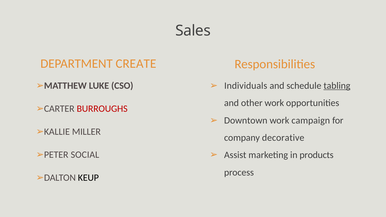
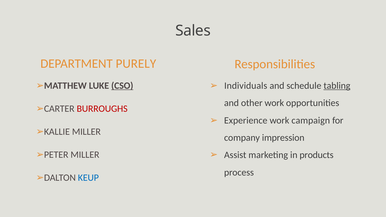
CREATE: CREATE -> PURELY
CSO underline: none -> present
Downtown: Downtown -> Experience
decorative: decorative -> impression
SOCIAL at (85, 155): SOCIAL -> MILLER
KEUP colour: black -> blue
